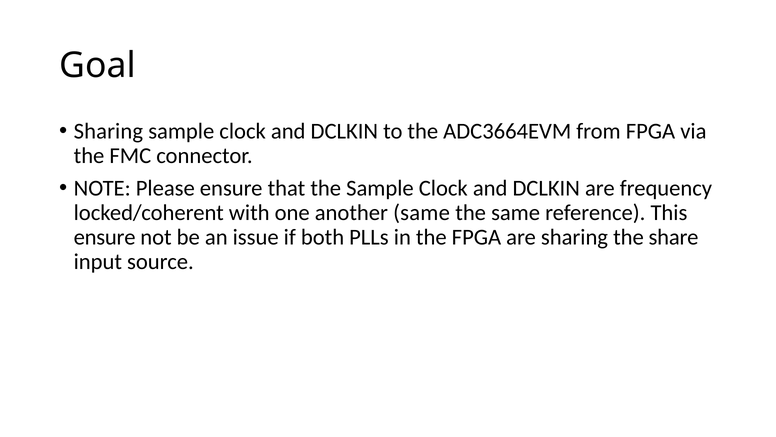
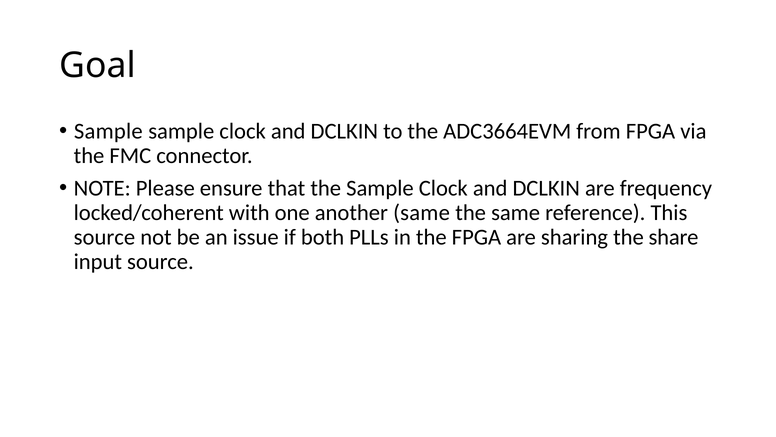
Sharing at (108, 131): Sharing -> Sample
ensure at (105, 237): ensure -> source
